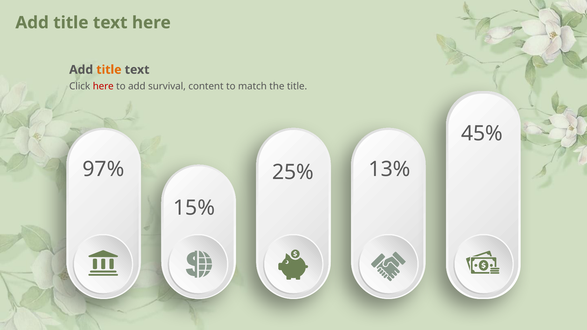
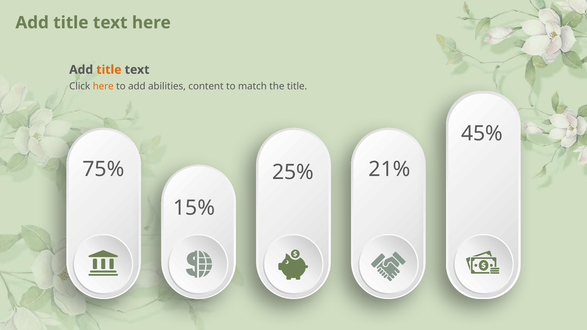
here at (103, 86) colour: red -> orange
survival: survival -> abilities
97%: 97% -> 75%
13%: 13% -> 21%
